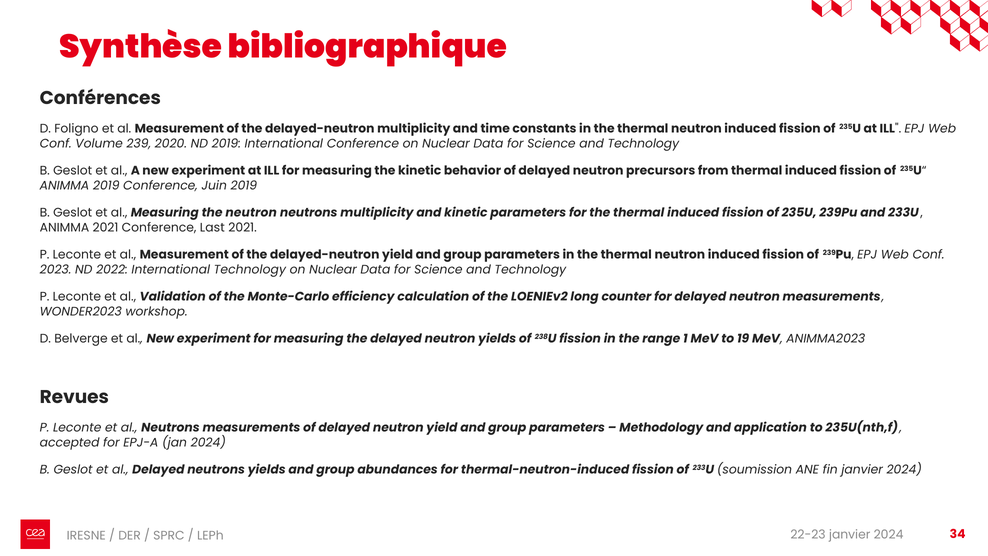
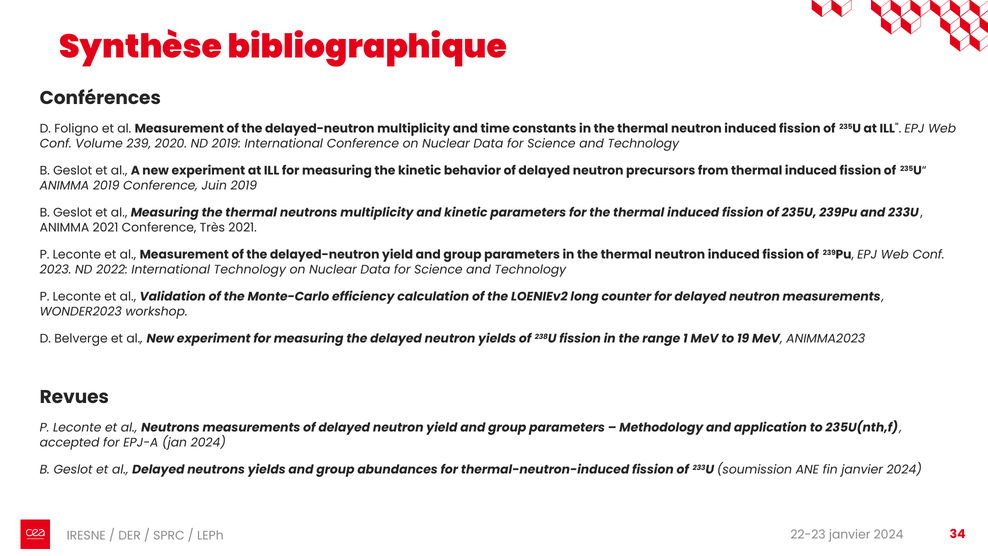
Measuring the neutron: neutron -> thermal
Last: Last -> Très
